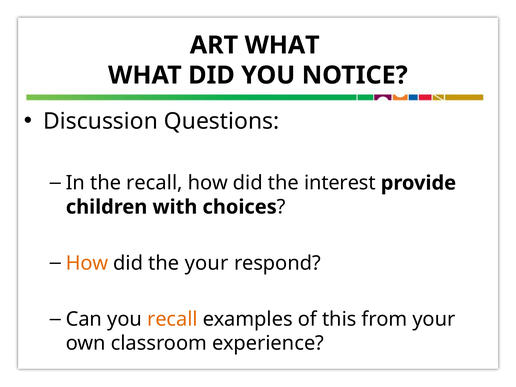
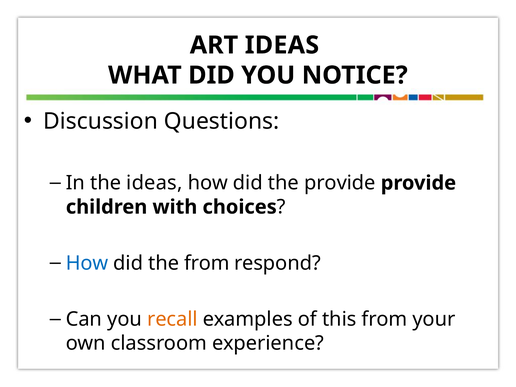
ART WHAT: WHAT -> IDEAS
the recall: recall -> ideas
the interest: interest -> provide
How at (87, 263) colour: orange -> blue
the your: your -> from
